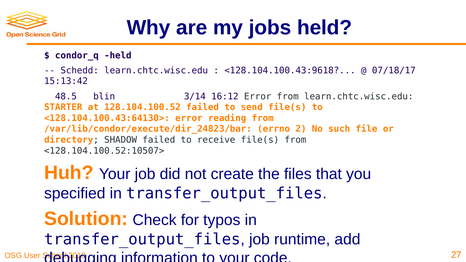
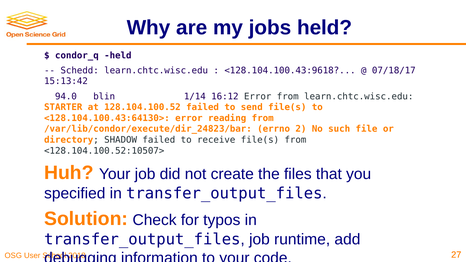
48.5: 48.5 -> 94.0
3/14: 3/14 -> 1/14
